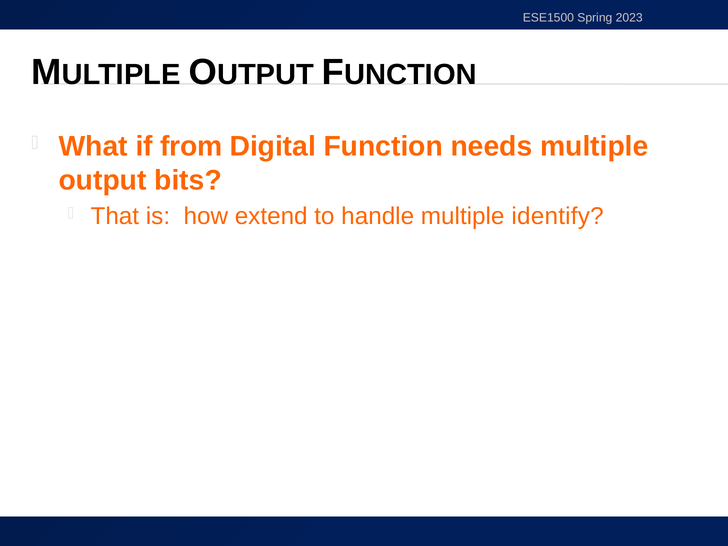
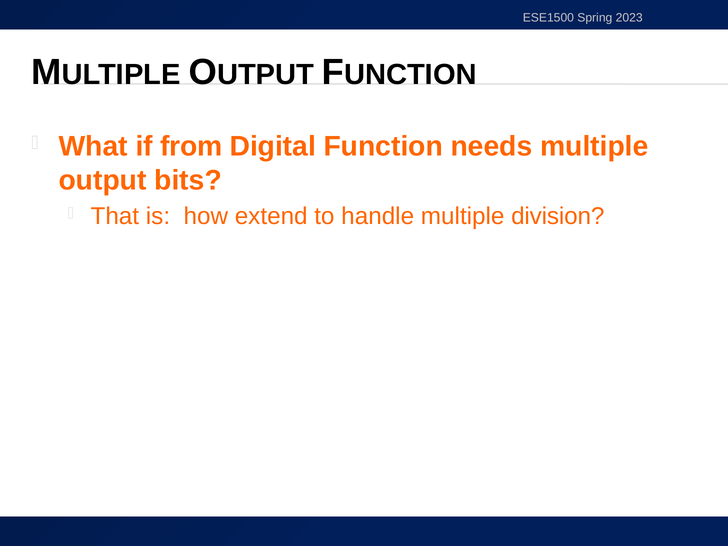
identify: identify -> division
